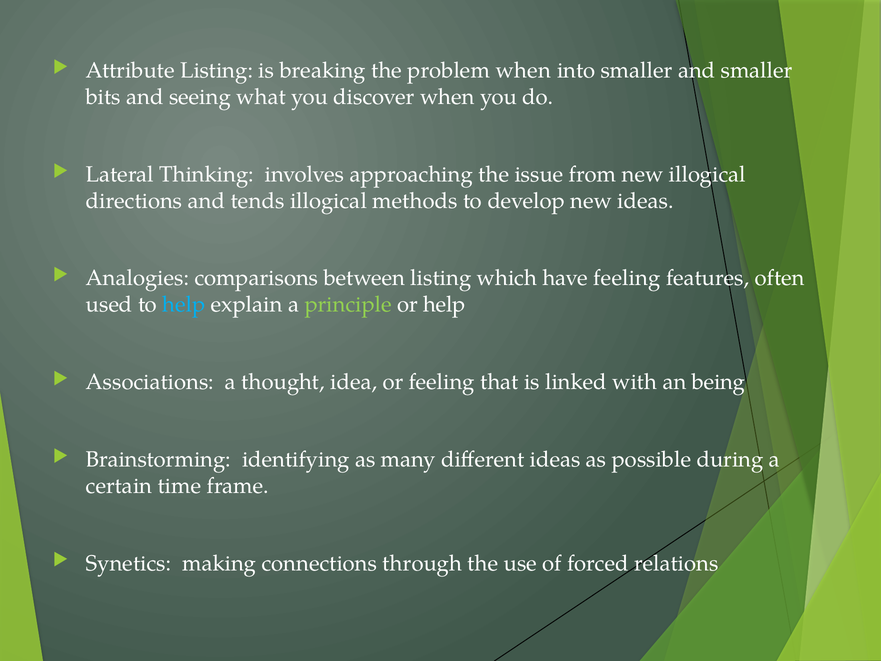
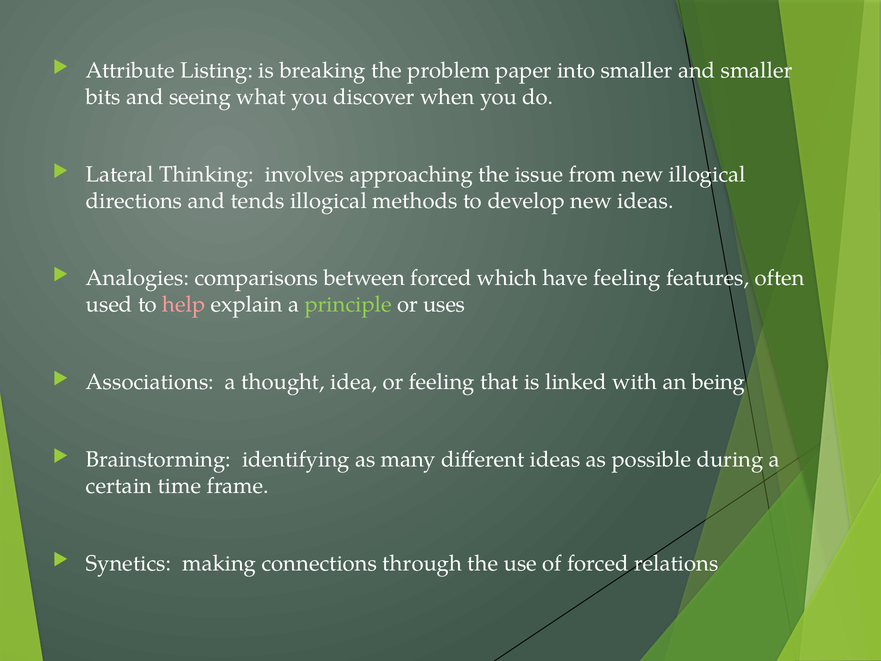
problem when: when -> paper
between listing: listing -> forced
help at (184, 305) colour: light blue -> pink
or help: help -> uses
